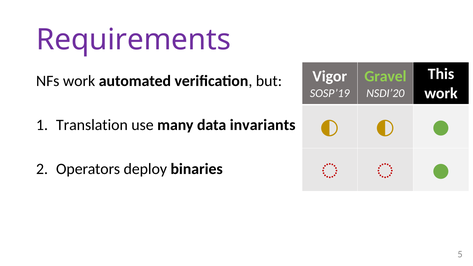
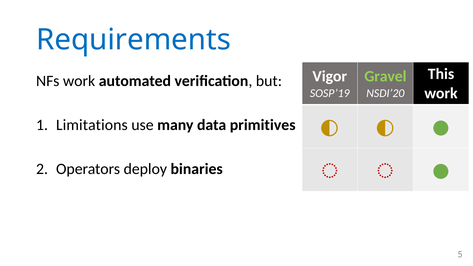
Requirements colour: purple -> blue
Translation: Translation -> Limitations
invariants: invariants -> primitives
